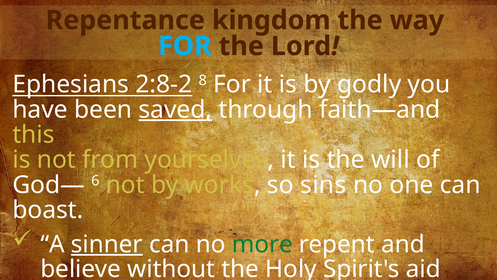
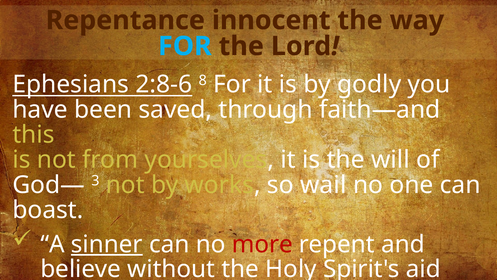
kingdom: kingdom -> innocent
2:8-2: 2:8-2 -> 2:8-6
saved underline: present -> none
6: 6 -> 3
sins: sins -> wail
more colour: green -> red
